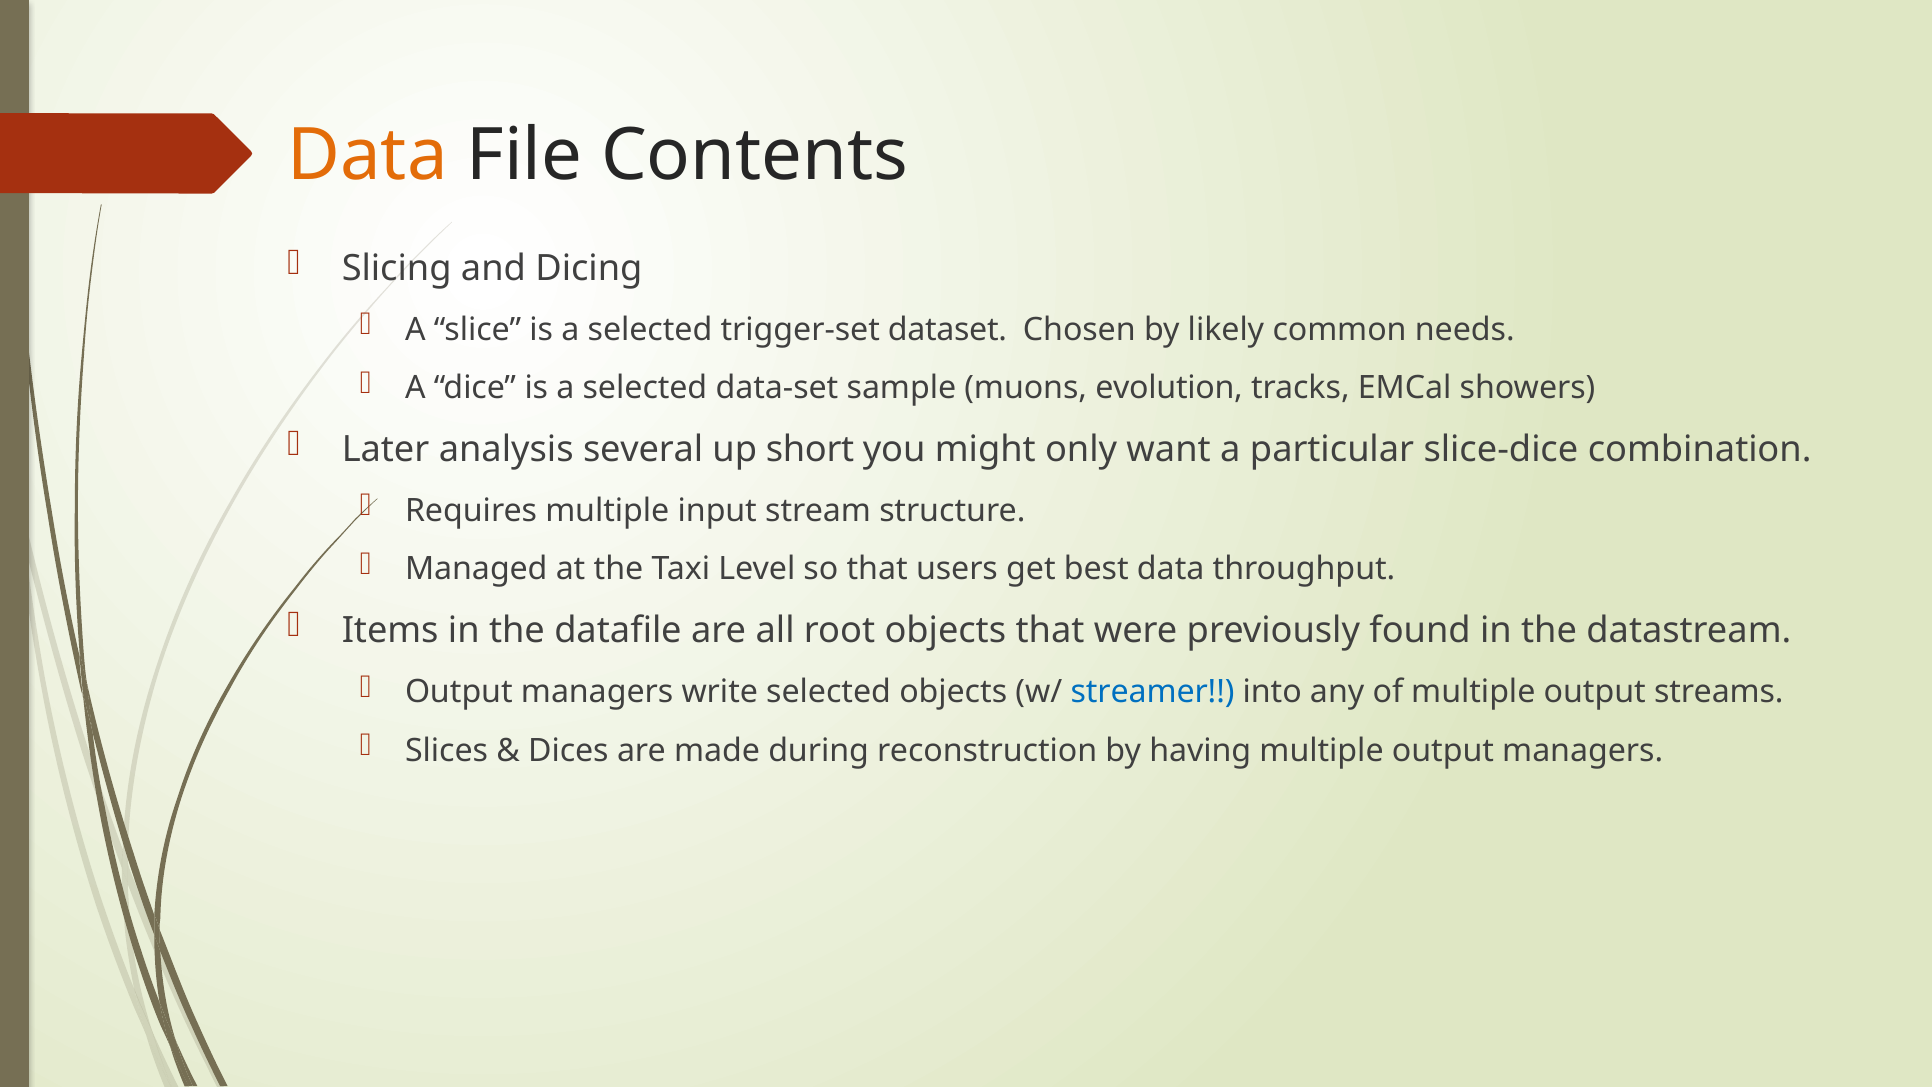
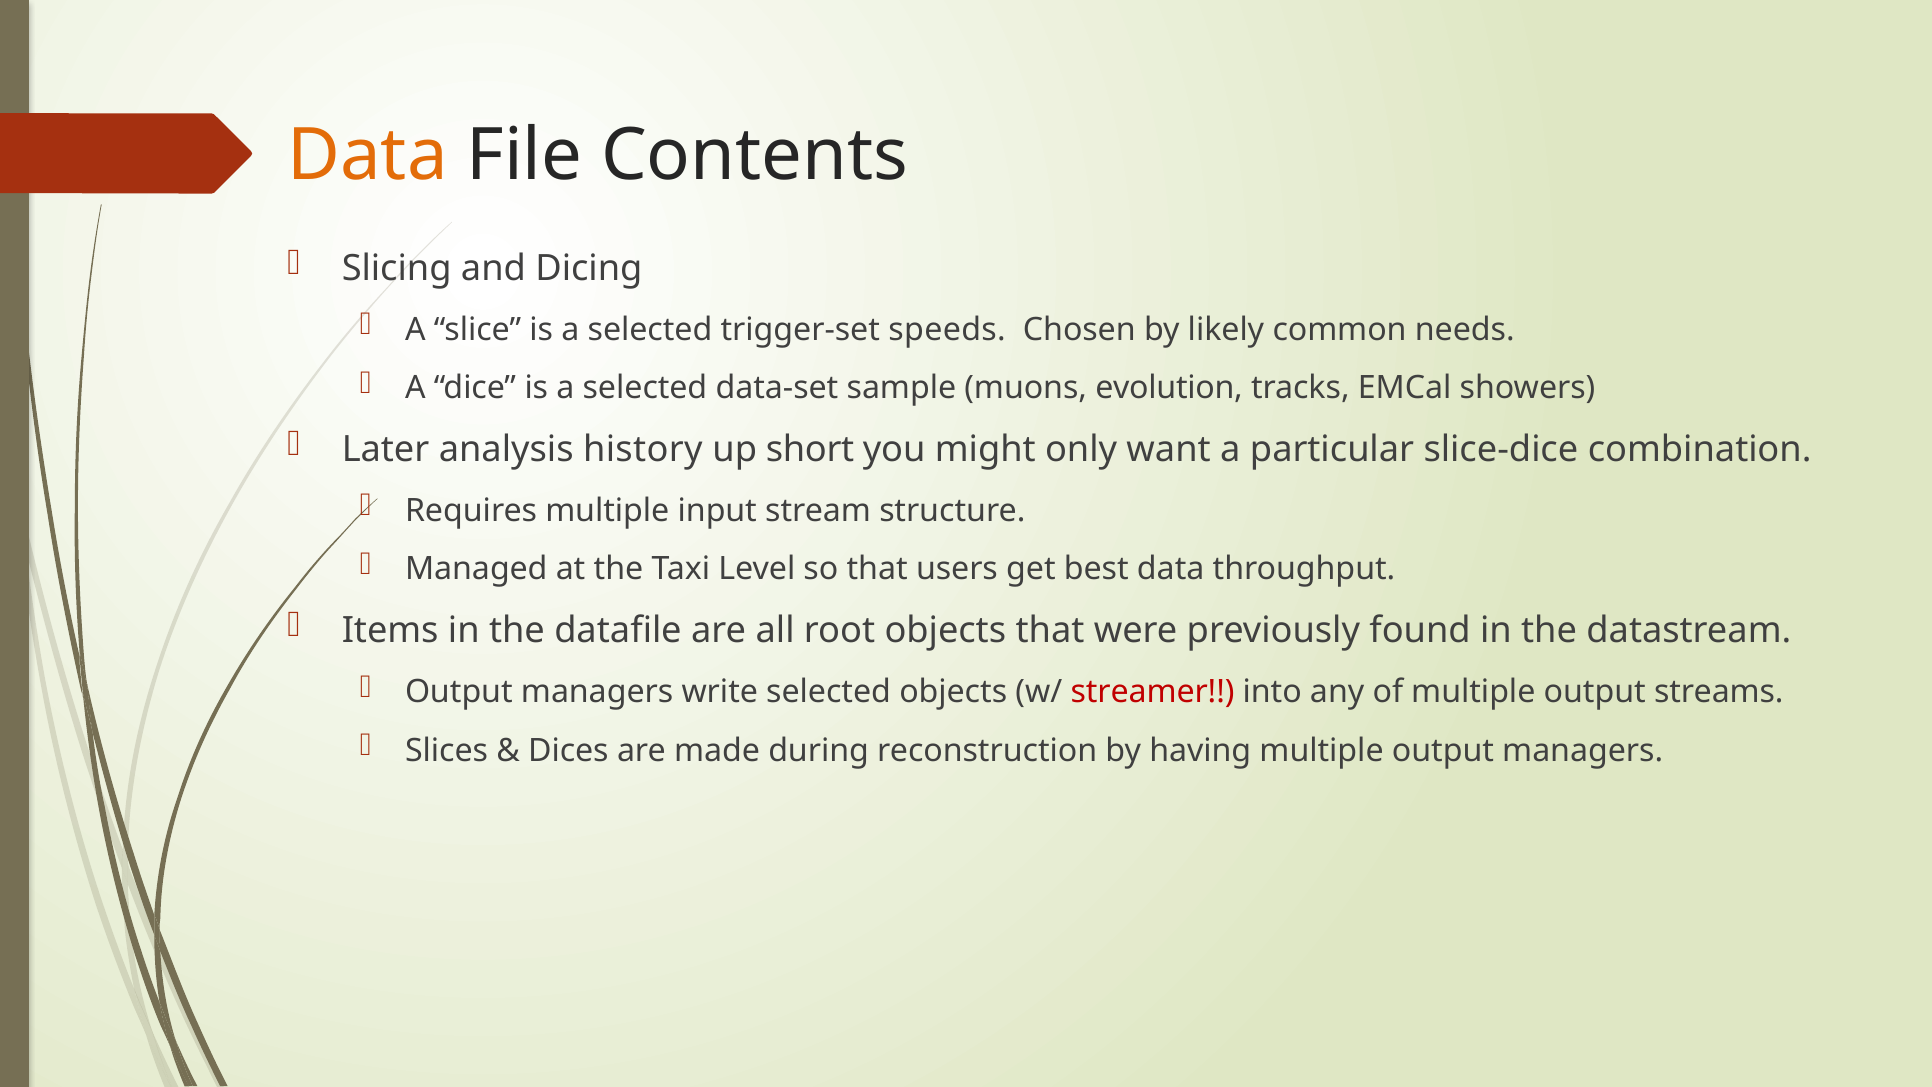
dataset: dataset -> speeds
several: several -> history
streamer colour: blue -> red
